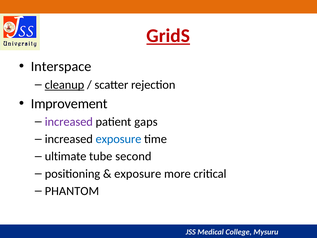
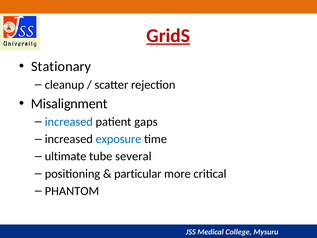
Interspace: Interspace -> Stationary
cleanup underline: present -> none
Improvement: Improvement -> Misalignment
increased at (69, 122) colour: purple -> blue
second: second -> several
exposure at (138, 174): exposure -> particular
